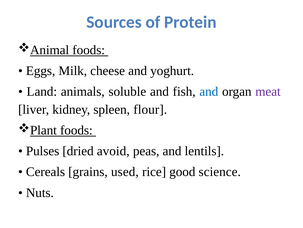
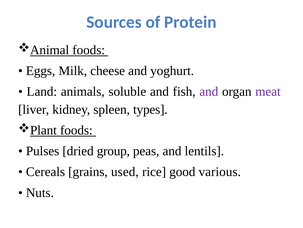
and at (209, 91) colour: blue -> purple
flour: flour -> types
avoid: avoid -> group
science: science -> various
